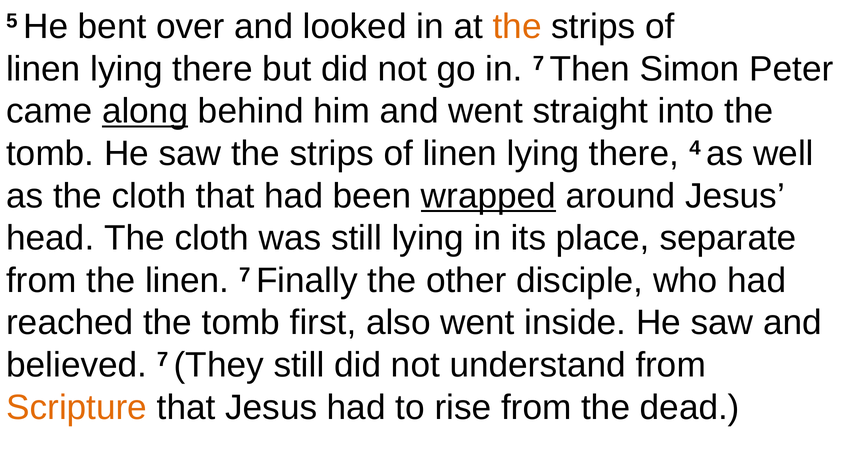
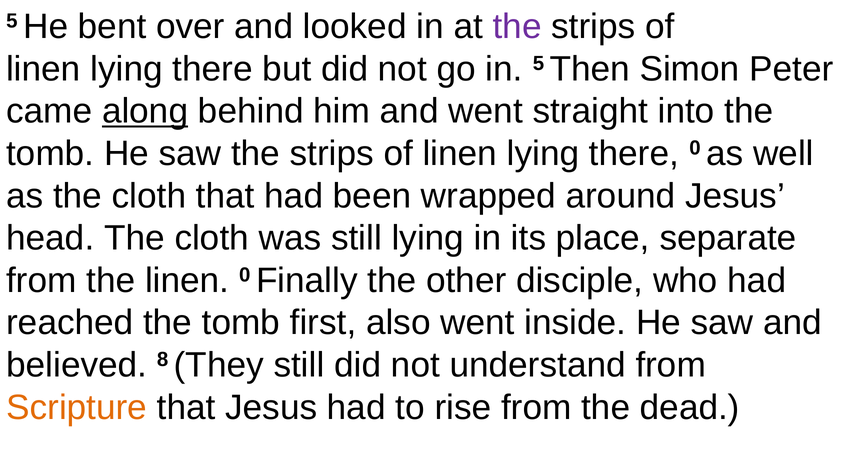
the at (517, 27) colour: orange -> purple
in 7: 7 -> 5
there 4: 4 -> 0
wrapped underline: present -> none
linen 7: 7 -> 0
believed 7: 7 -> 8
